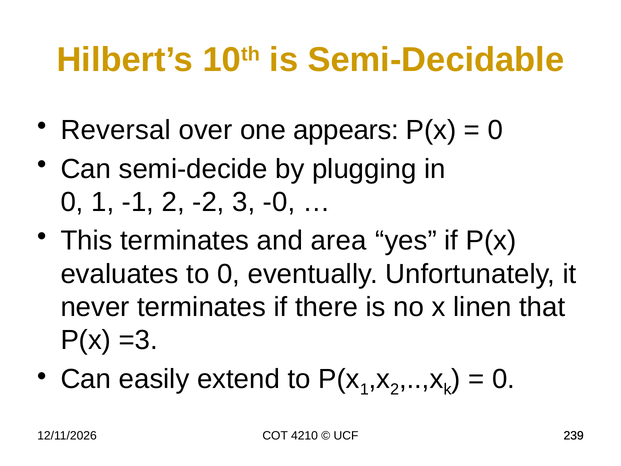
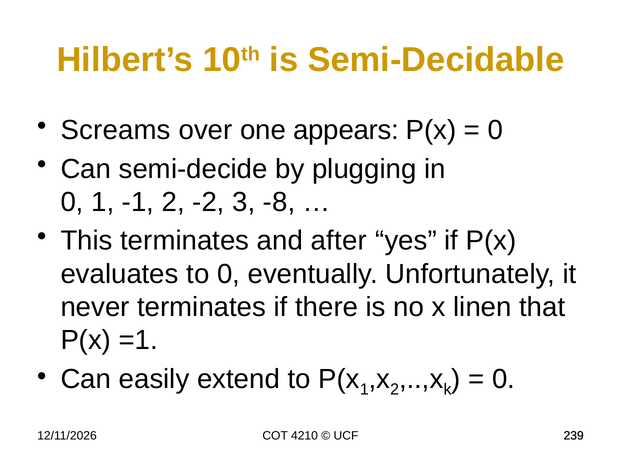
Reversal: Reversal -> Screams
-0: -0 -> -8
area: area -> after
=3: =3 -> =1
